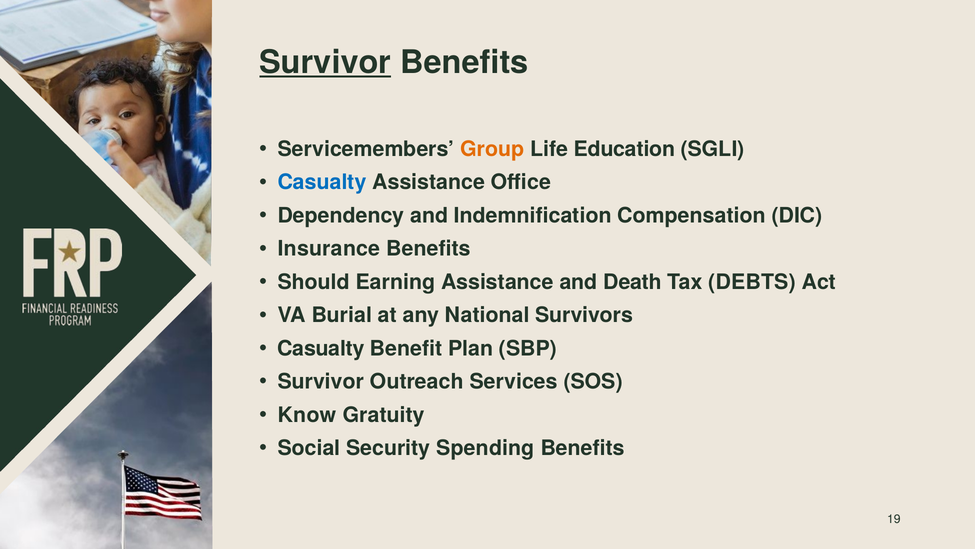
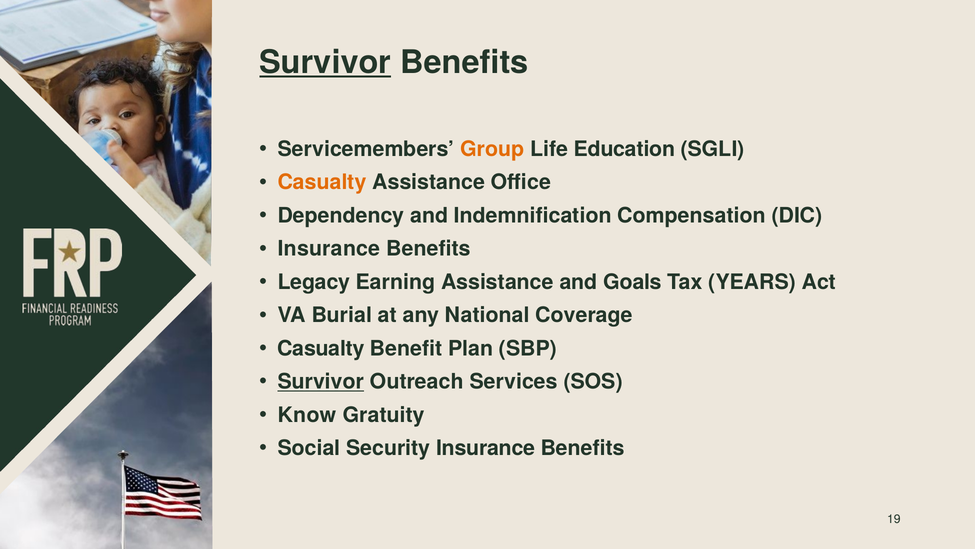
Casualty at (322, 182) colour: blue -> orange
Should: Should -> Legacy
Death: Death -> Goals
DEBTS: DEBTS -> YEARS
Survivors: Survivors -> Coverage
Survivor at (321, 381) underline: none -> present
Security Spending: Spending -> Insurance
